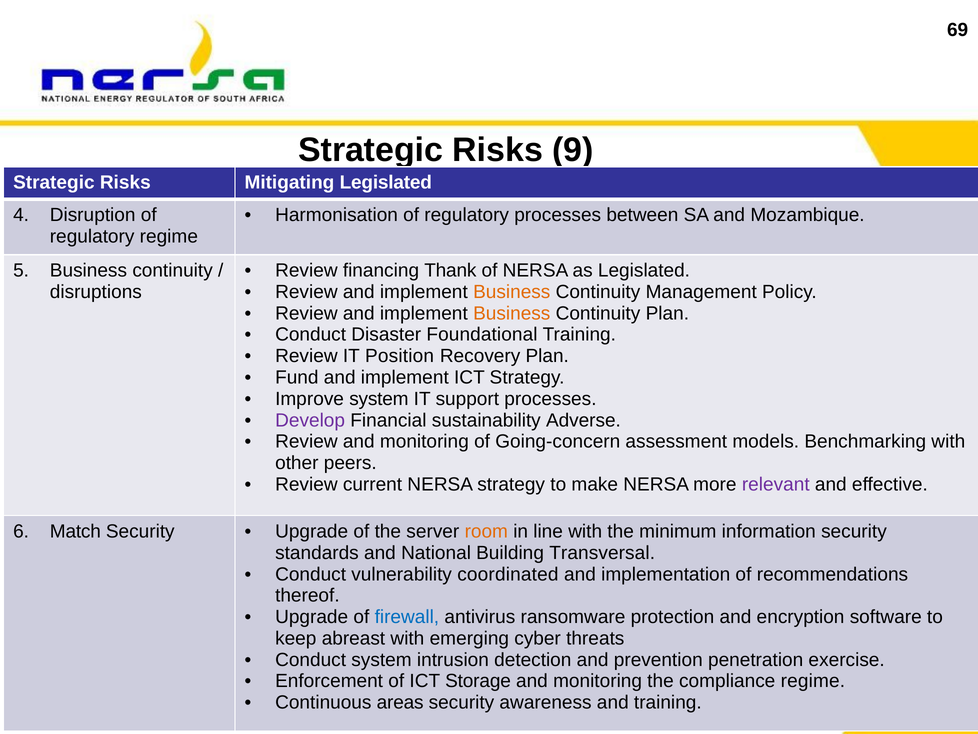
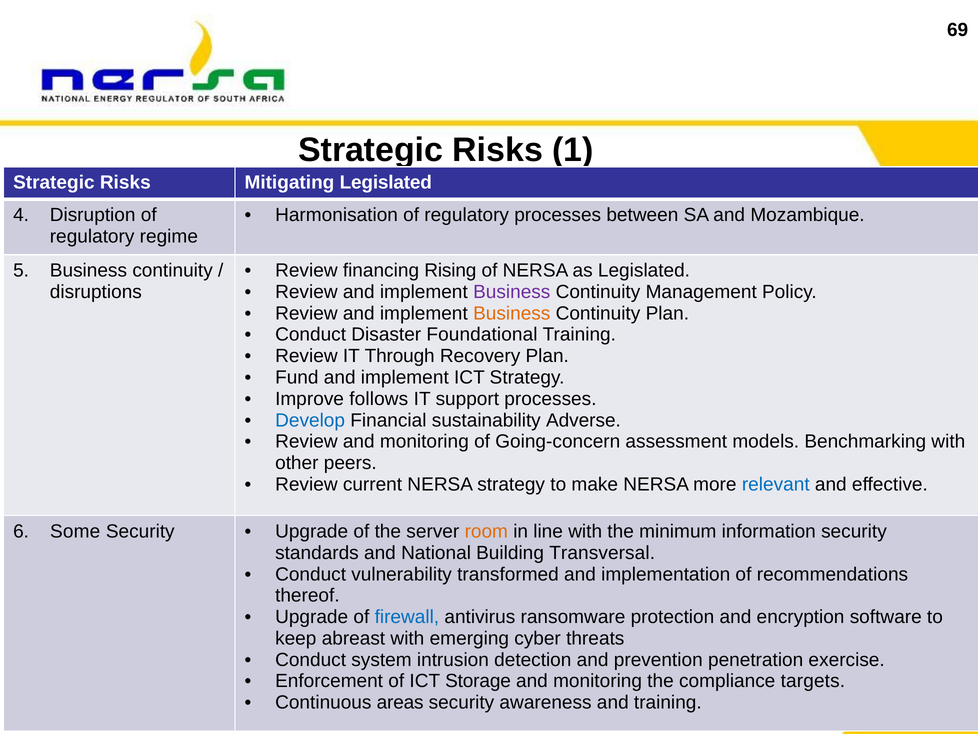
9: 9 -> 1
Thank: Thank -> Rising
Business at (512, 292) colour: orange -> purple
Position: Position -> Through
Improve system: system -> follows
Develop colour: purple -> blue
relevant colour: purple -> blue
Match: Match -> Some
coordinated: coordinated -> transformed
compliance regime: regime -> targets
